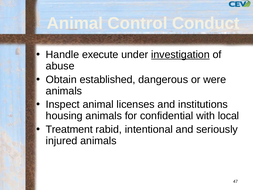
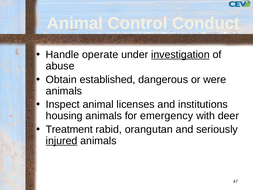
execute: execute -> operate
confidential: confidential -> emergency
local: local -> deer
intentional: intentional -> orangutan
injured underline: none -> present
